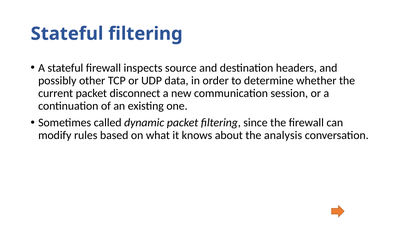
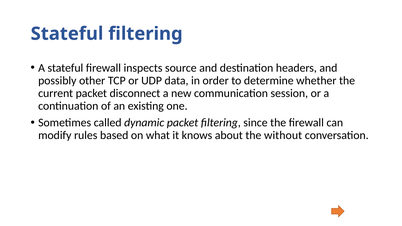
analysis: analysis -> without
